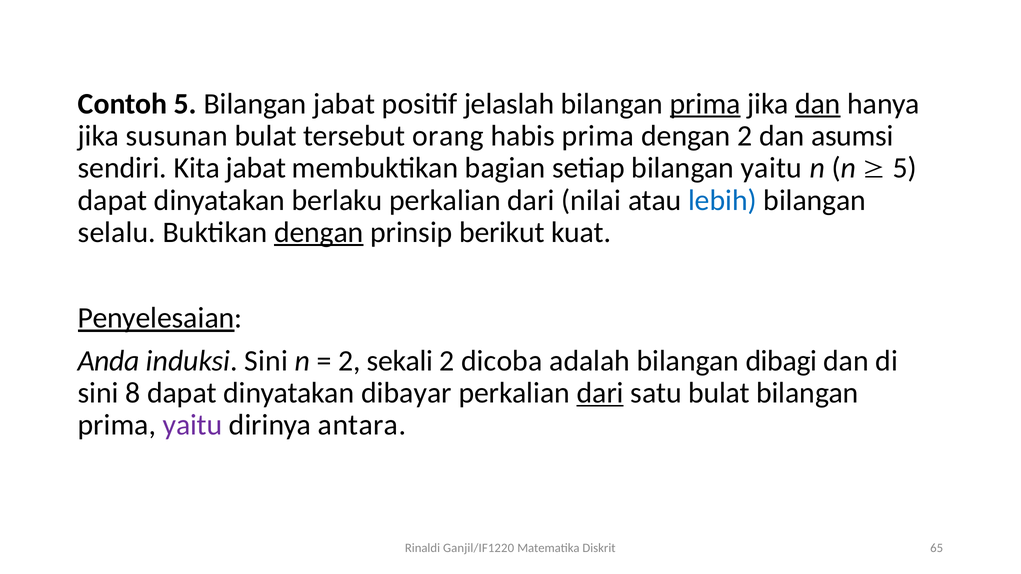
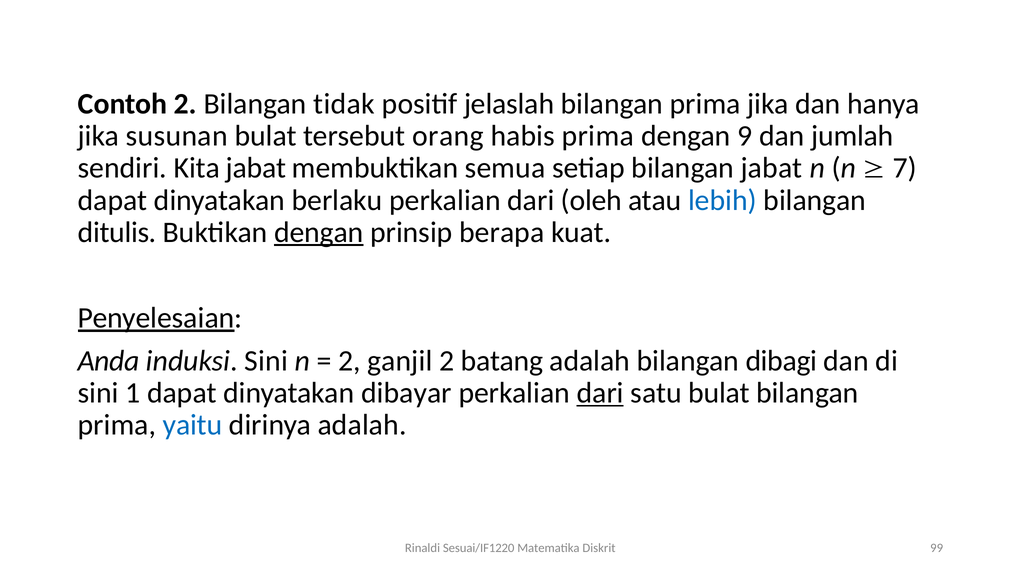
Contoh 5: 5 -> 2
Bilangan jabat: jabat -> tidak
prima at (705, 104) underline: present -> none
dan at (818, 104) underline: present -> none
dengan 2: 2 -> 9
asumsi: asumsi -> jumlah
bagian: bagian -> semua
bilangan yaitu: yaitu -> jabat
5 at (905, 168): 5 -> 7
nilai: nilai -> oleh
selalu: selalu -> ditulis
berikut: berikut -> berapa
sekali: sekali -> ganjil
dicoba: dicoba -> batang
8: 8 -> 1
yaitu at (193, 425) colour: purple -> blue
dirinya antara: antara -> adalah
Ganjil/IF1220: Ganjil/IF1220 -> Sesuai/IF1220
65: 65 -> 99
